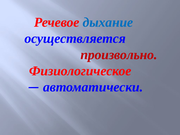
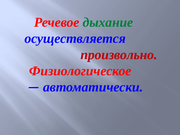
дыхание colour: blue -> green
